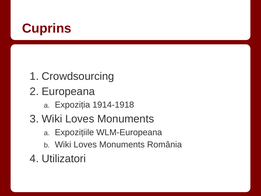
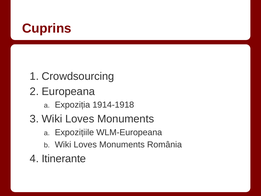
Utilizatori: Utilizatori -> Itinerante
